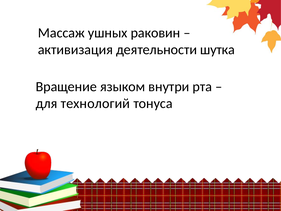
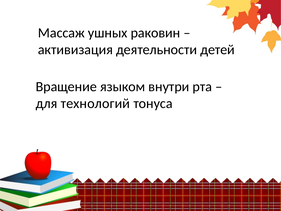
шутка: шутка -> детей
